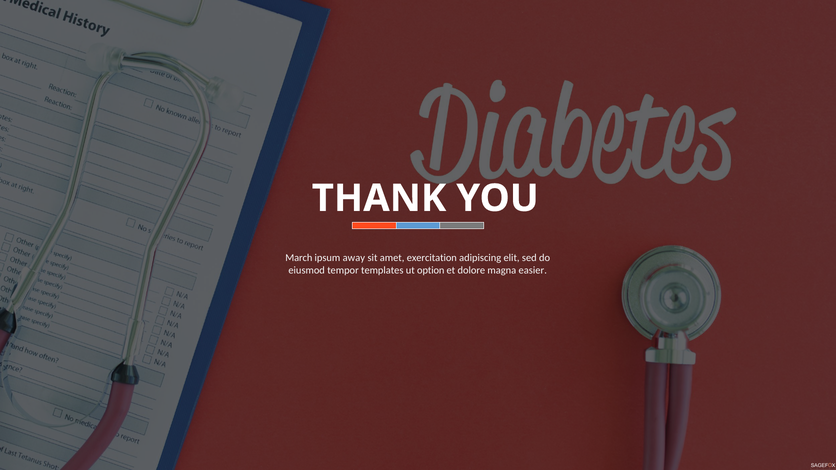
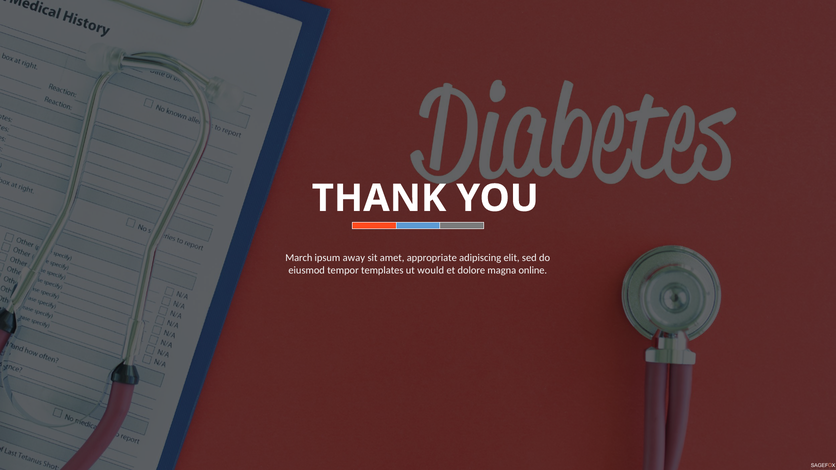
exercitation: exercitation -> appropriate
option: option -> would
easier: easier -> online
